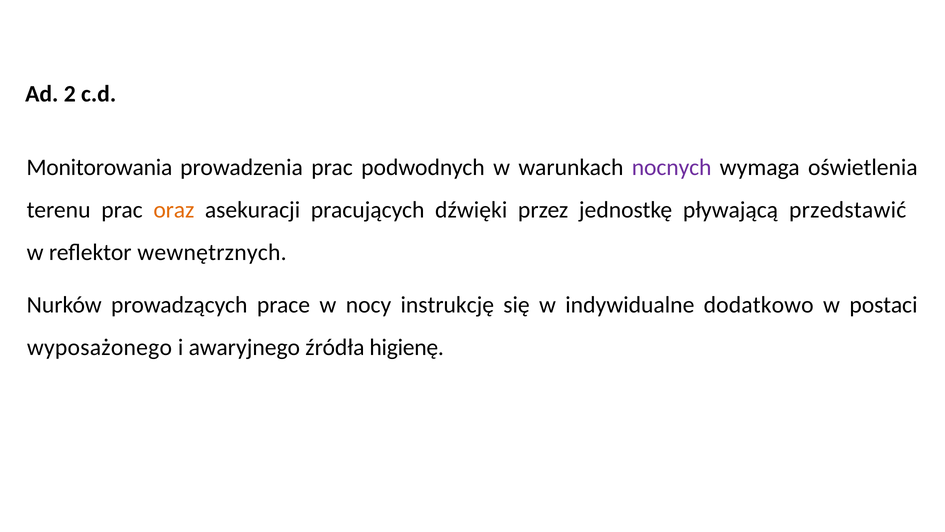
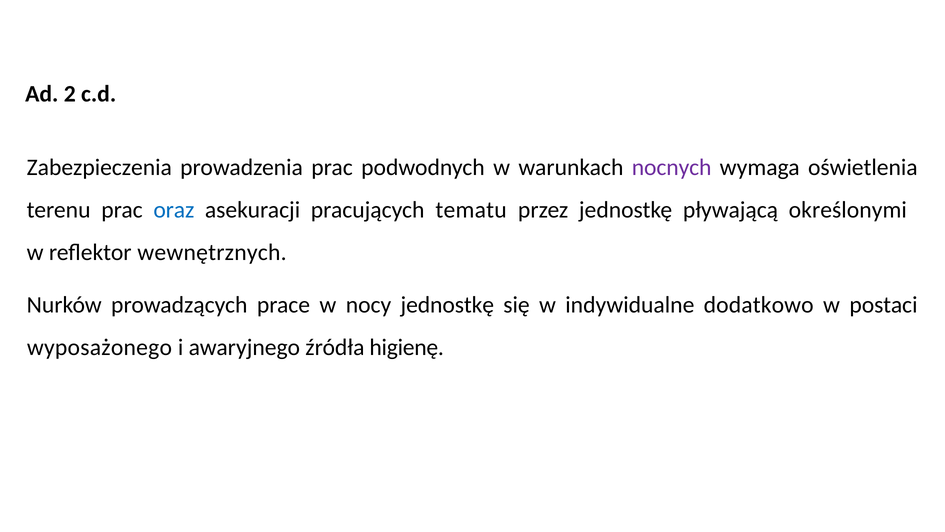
Monitorowania: Monitorowania -> Zabezpieczenia
oraz colour: orange -> blue
dźwięki: dźwięki -> tematu
przedstawić: przedstawić -> określonymi
nocy instrukcję: instrukcję -> jednostkę
